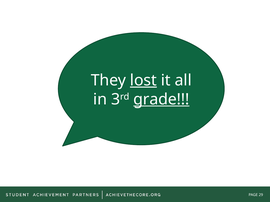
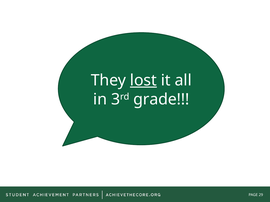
grade underline: present -> none
